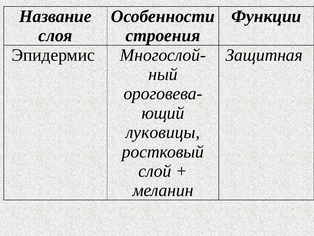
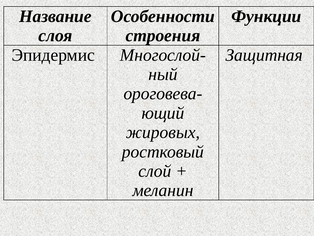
луковицы: луковицы -> жировых
